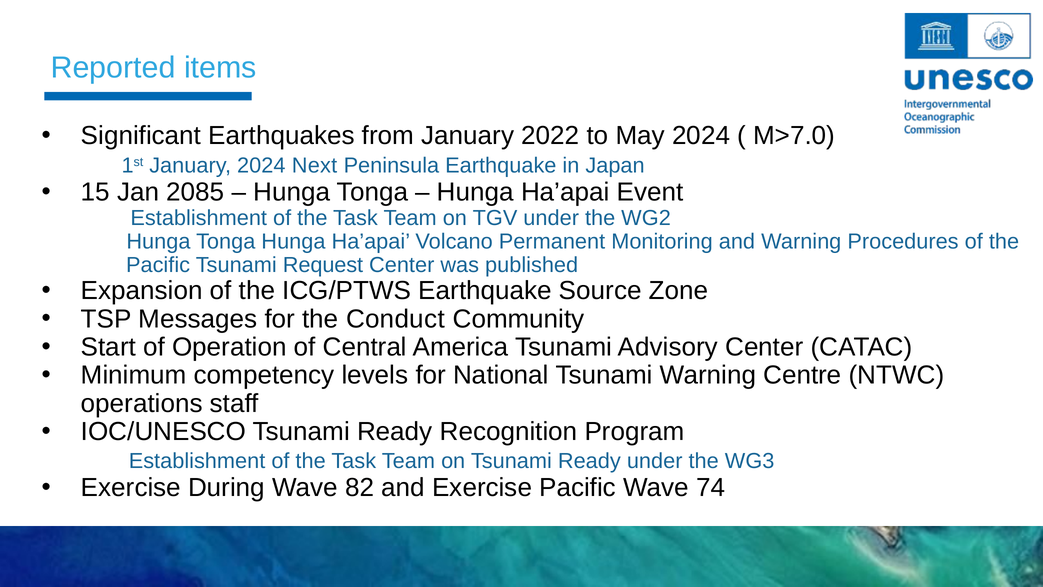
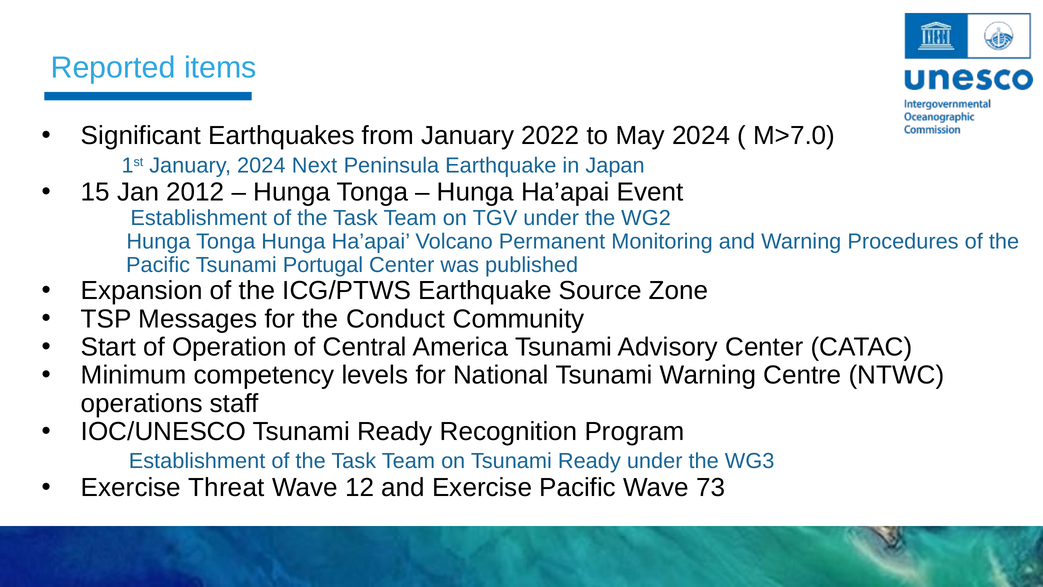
2085: 2085 -> 2012
Request: Request -> Portugal
During: During -> Threat
82: 82 -> 12
74: 74 -> 73
